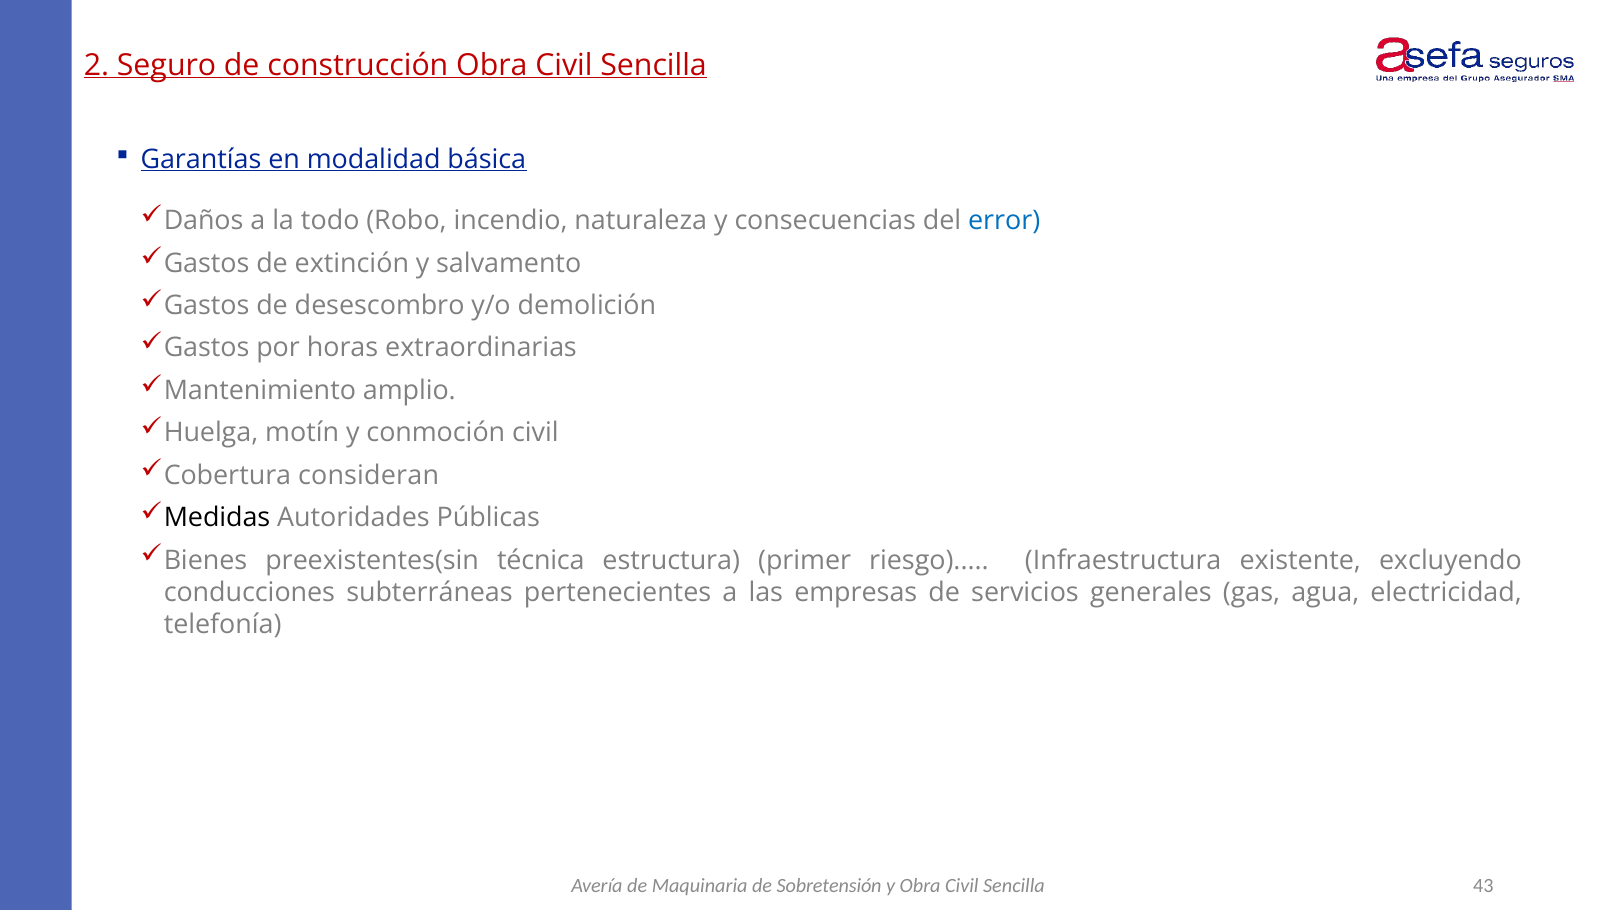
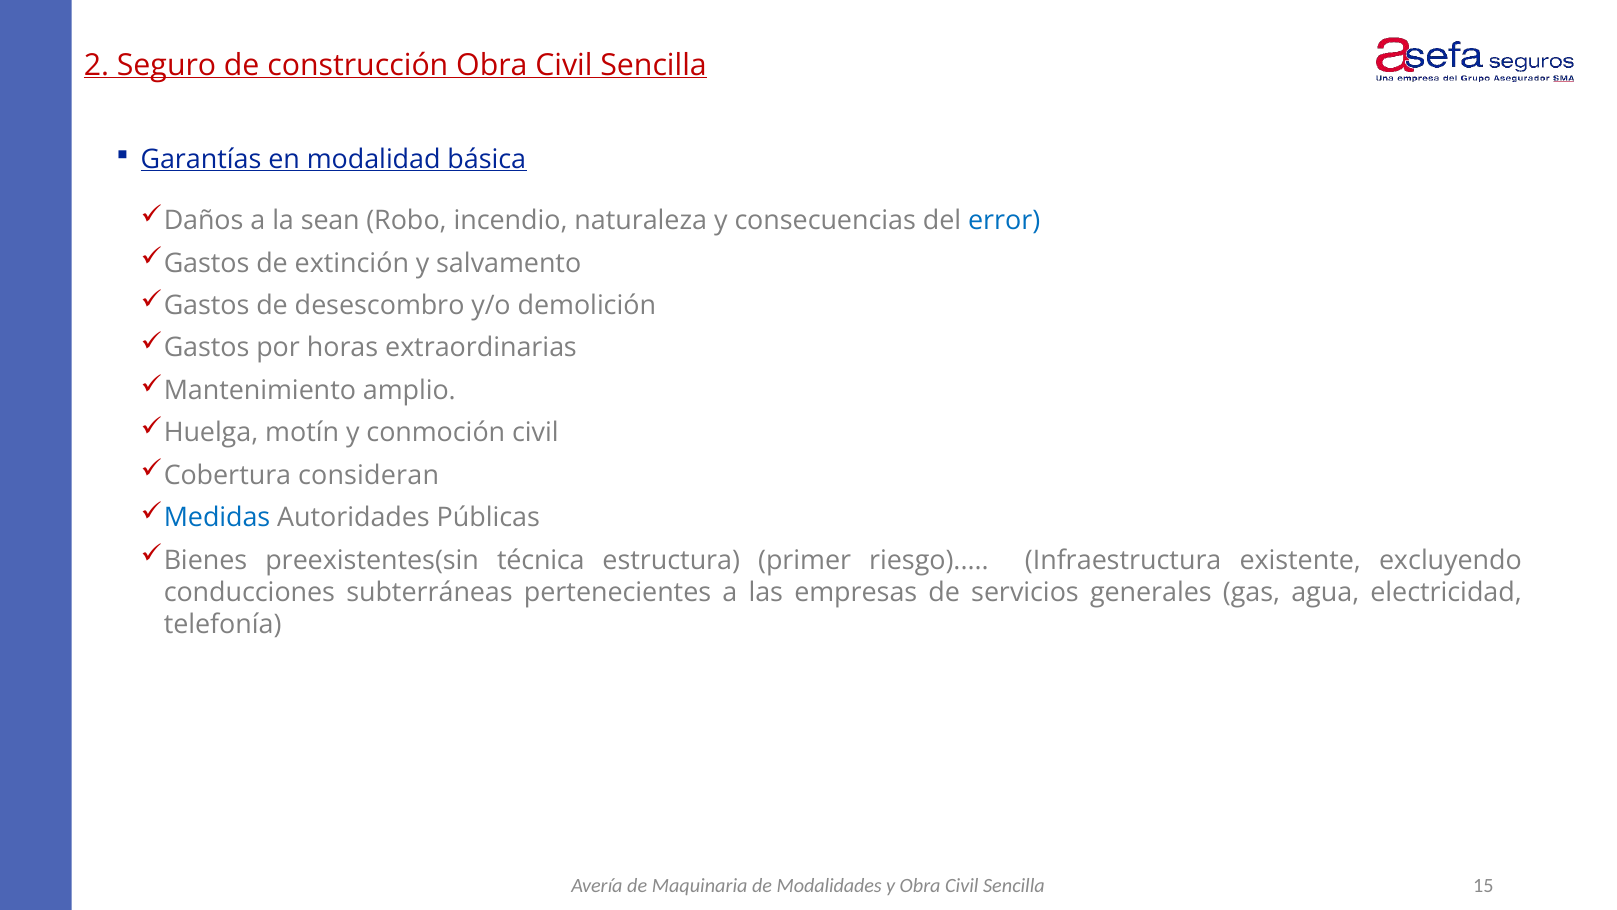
todo: todo -> sean
Medidas colour: black -> blue
Sobretensión: Sobretensión -> Modalidades
43: 43 -> 15
